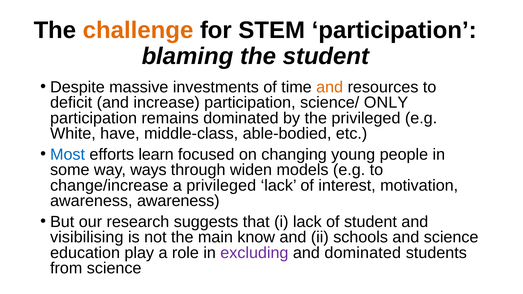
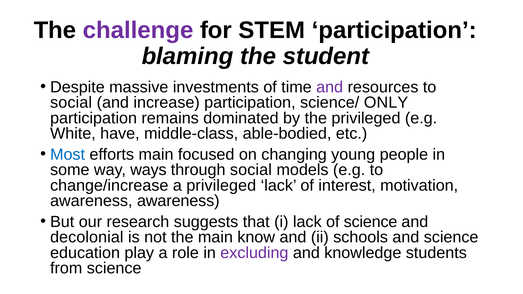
challenge colour: orange -> purple
and at (330, 87) colour: orange -> purple
deficit at (71, 103): deficit -> social
efforts learn: learn -> main
through widen: widen -> social
of student: student -> science
visibilising: visibilising -> decolonial
and dominated: dominated -> knowledge
